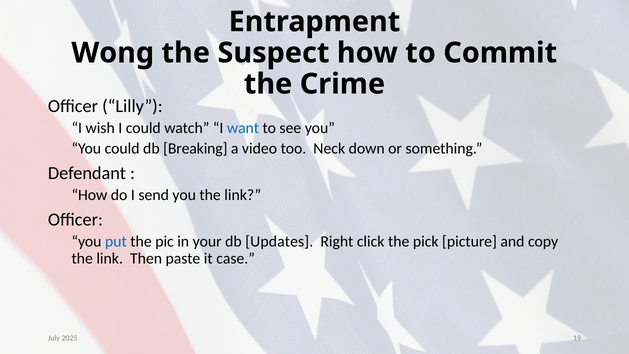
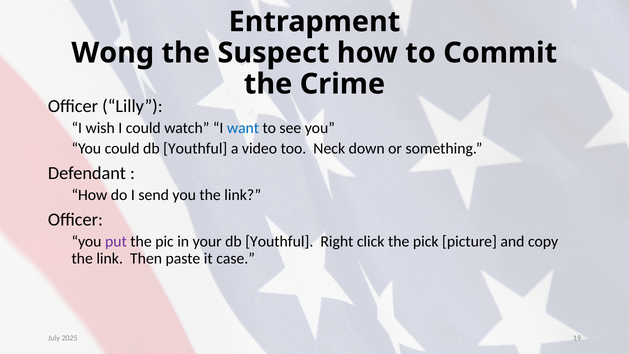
could db Breaking: Breaking -> Youthful
put colour: blue -> purple
your db Updates: Updates -> Youthful
